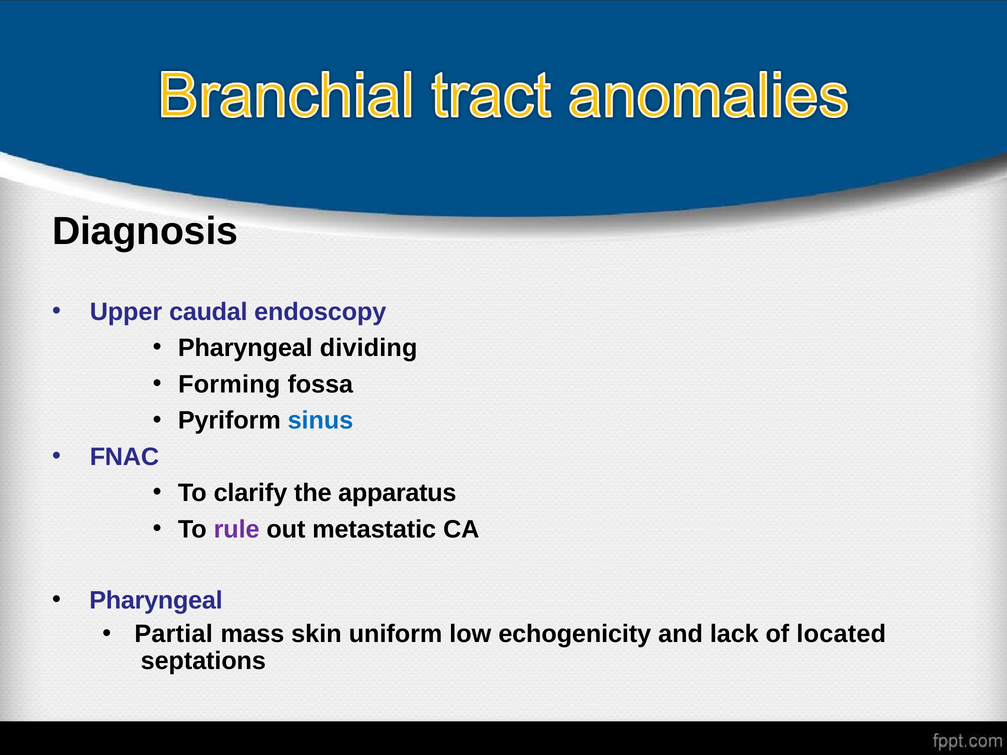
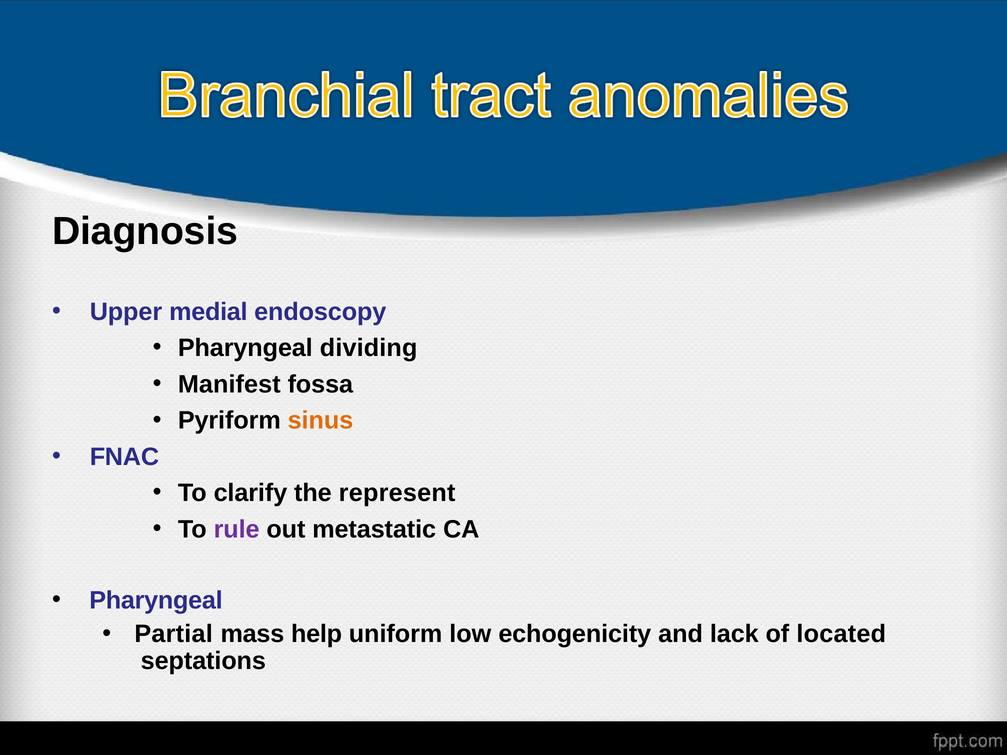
caudal: caudal -> medial
Forming: Forming -> Manifest
sinus colour: blue -> orange
apparatus: apparatus -> represent
skin: skin -> help
